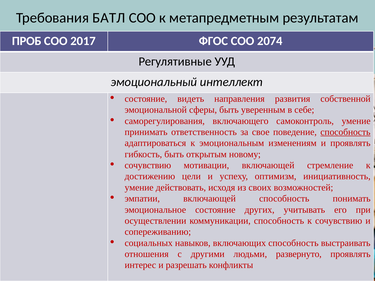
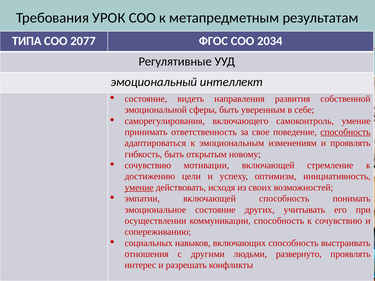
БАТЛ: БАТЛ -> УРОК
ПРОБ: ПРОБ -> ТИПА
2017: 2017 -> 2077
2074: 2074 -> 2034
умение at (139, 188) underline: none -> present
